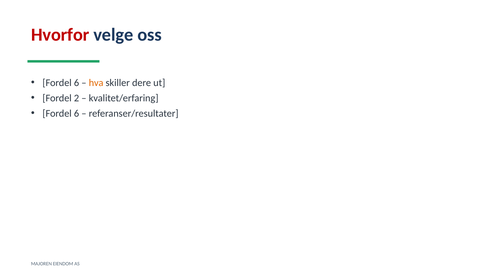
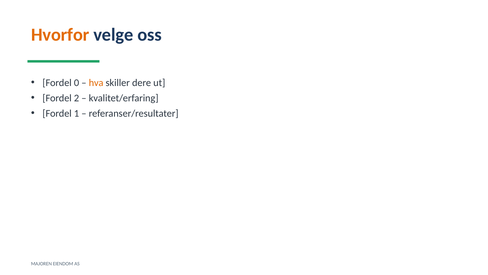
Hvorfor colour: red -> orange
6 at (77, 83): 6 -> 0
6 at (77, 113): 6 -> 1
